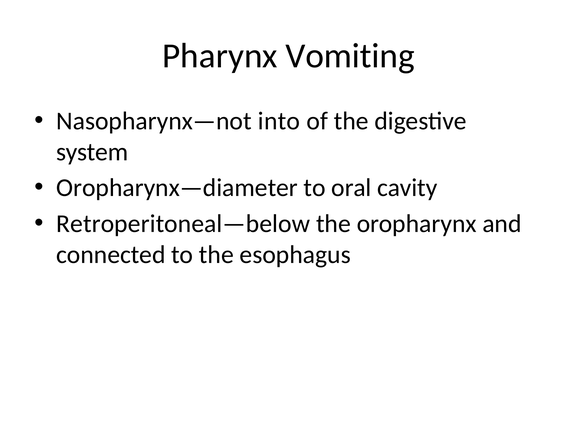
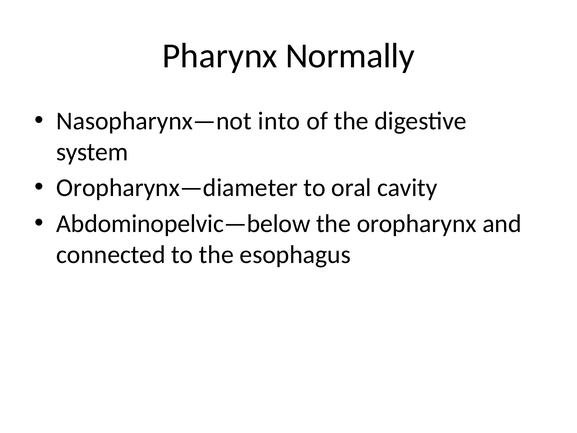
Vomiting: Vomiting -> Normally
Retroperitoneal—below: Retroperitoneal—below -> Abdominopelvic—below
